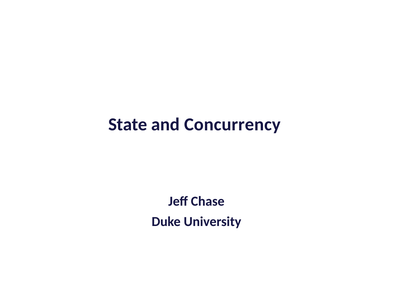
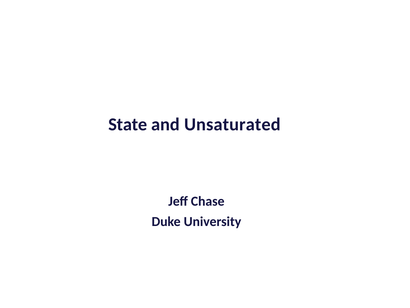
Concurrency: Concurrency -> Unsaturated
